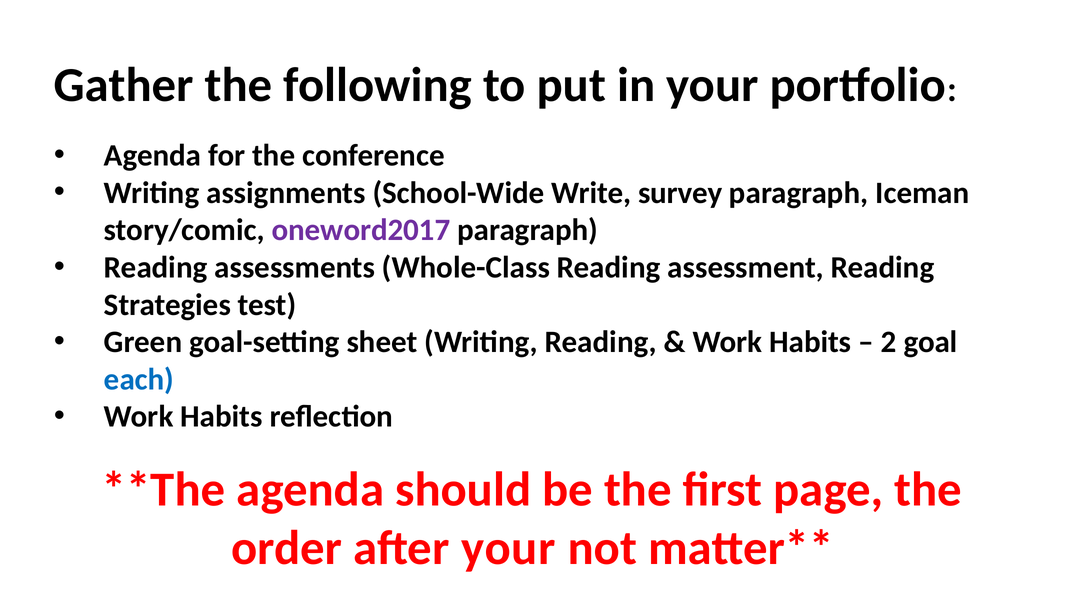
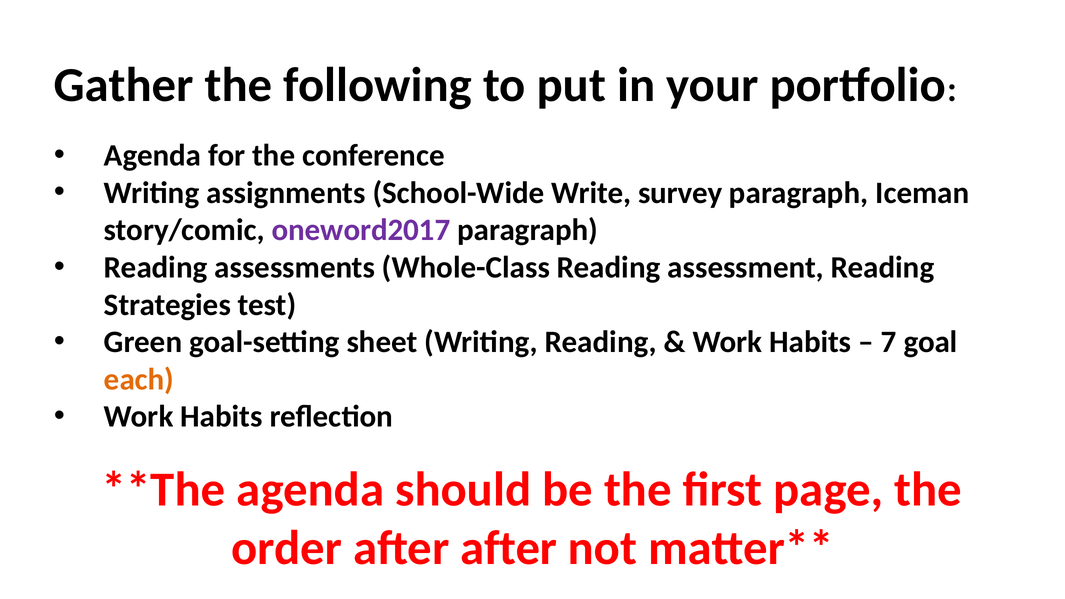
2: 2 -> 7
each colour: blue -> orange
after your: your -> after
